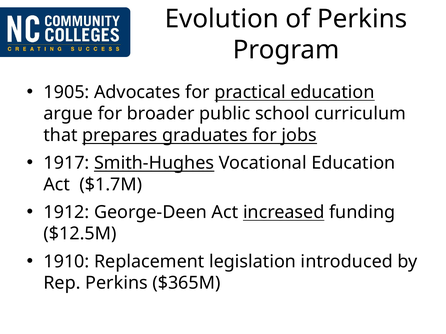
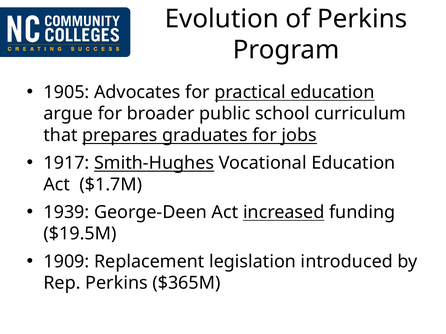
1912: 1912 -> 1939
$12.5M: $12.5M -> $19.5M
1910: 1910 -> 1909
